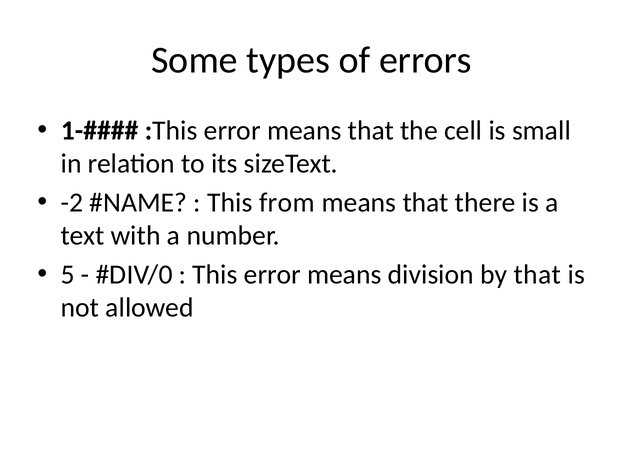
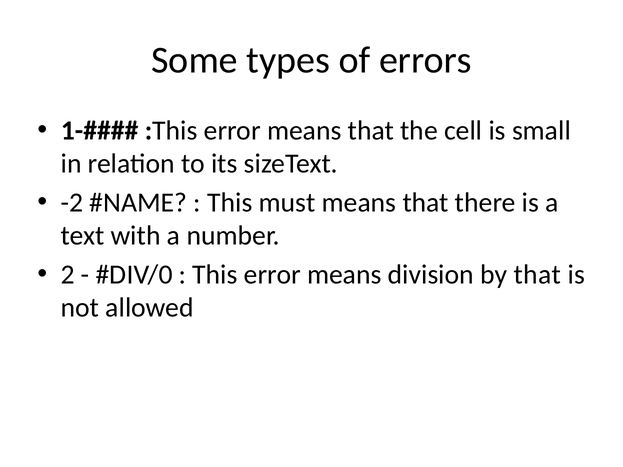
from: from -> must
5: 5 -> 2
